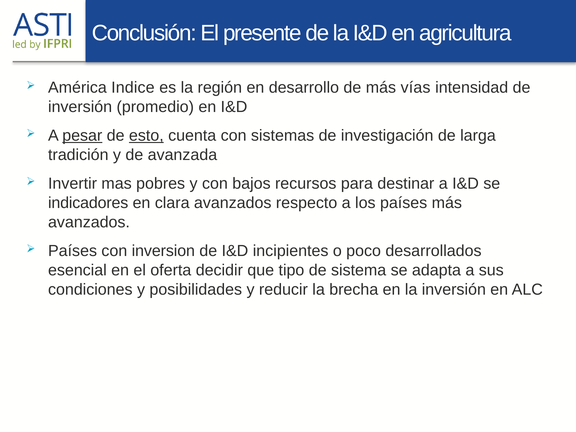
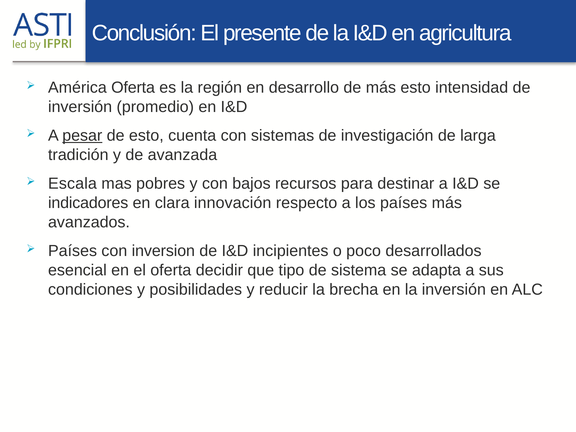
América Indice: Indice -> Oferta
más vías: vías -> esto
esto at (146, 136) underline: present -> none
Invertir: Invertir -> Escala
clara avanzados: avanzados -> innovación
